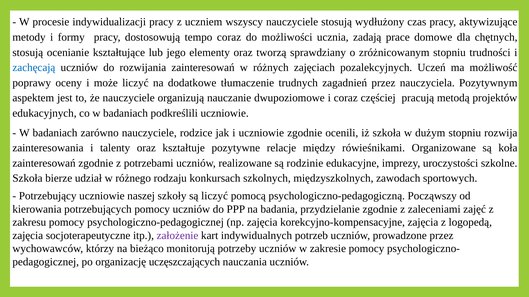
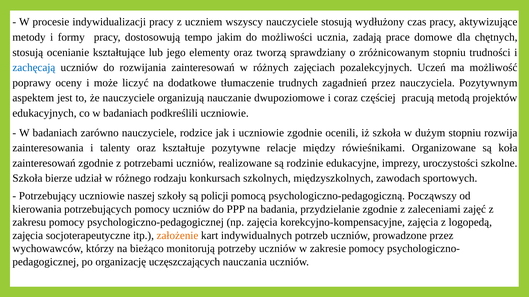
tempo coraz: coraz -> jakim
są liczyć: liczyć -> policji
założenie colour: purple -> orange
